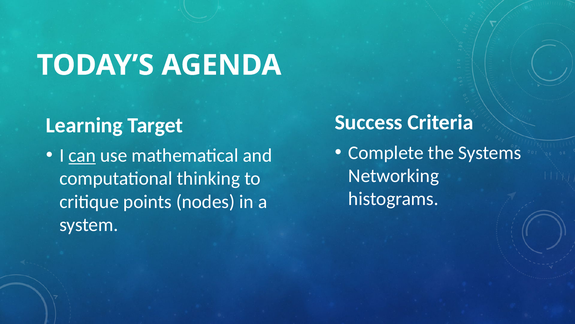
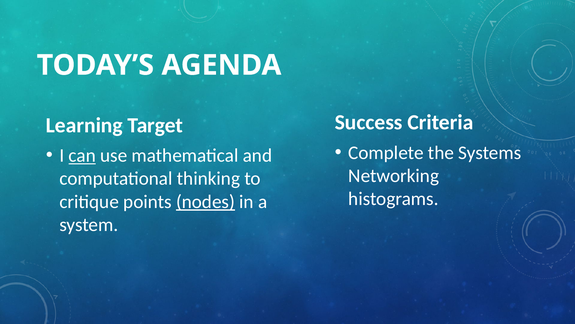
nodes underline: none -> present
